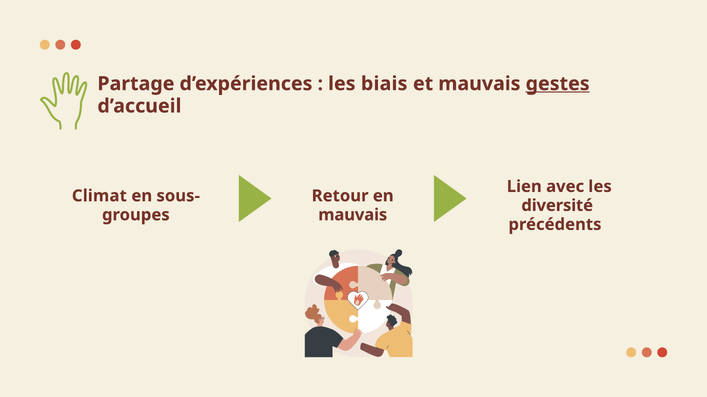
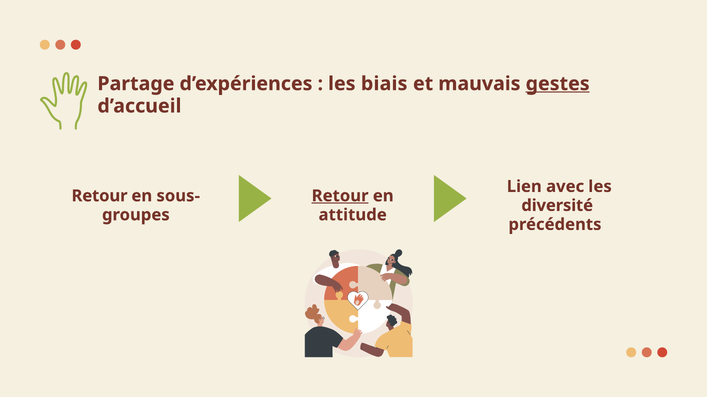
Climat at (99, 196): Climat -> Retour
Retour at (340, 196) underline: none -> present
mauvais at (353, 215): mauvais -> attitude
